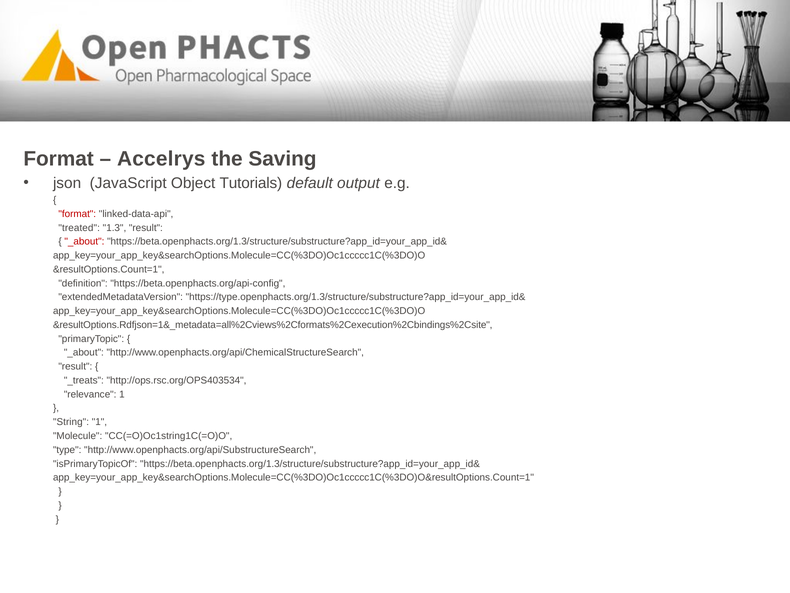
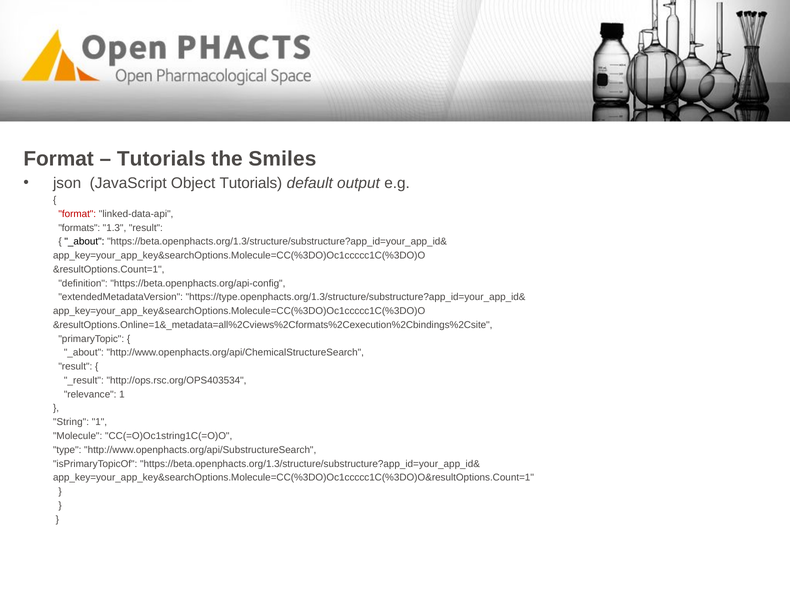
Accelrys at (161, 159): Accelrys -> Tutorials
Saving: Saving -> Smiles
treated: treated -> formats
_about at (84, 241) colour: red -> black
&resultOptions.Rdfjson=1&_metadata=all%2Cviews%2Cformats%2Cexecution%2Cbindings%2Csite: &resultOptions.Rdfjson=1&_metadata=all%2Cviews%2Cformats%2Cexecution%2Cbindings%2Csite -> &resultOptions.Online=1&_metadata=all%2Cviews%2Cformats%2Cexecution%2Cbindings%2Csite
_treats: _treats -> _result
